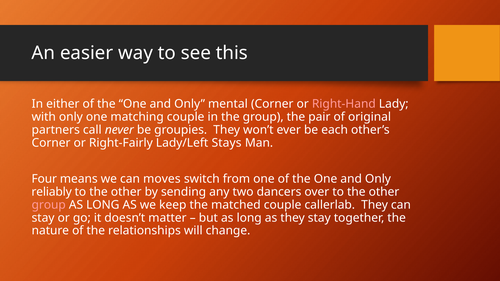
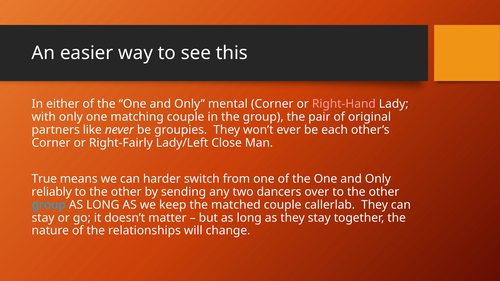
call: call -> like
Stays: Stays -> Close
Four: Four -> True
moves: moves -> harder
group at (49, 205) colour: pink -> light blue
